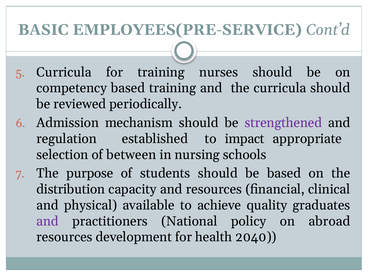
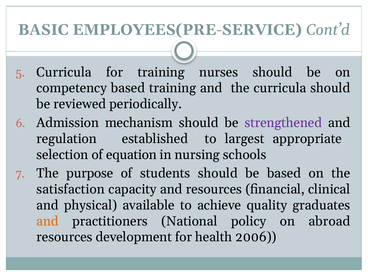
impact: impact -> largest
between: between -> equation
distribution: distribution -> satisfaction
and at (48, 221) colour: purple -> orange
2040: 2040 -> 2006
